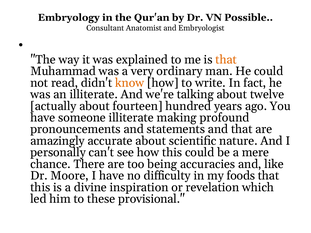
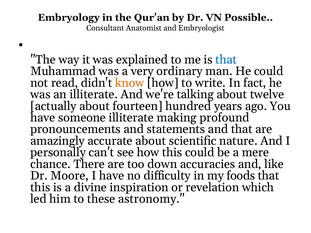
that at (226, 60) colour: orange -> blue
being: being -> down
provisional: provisional -> astronomy
